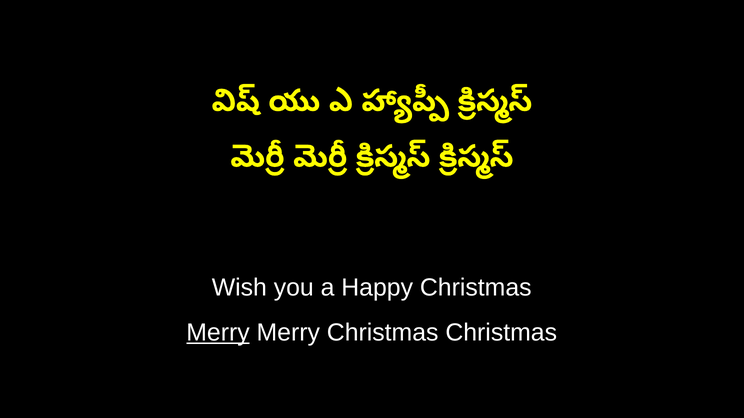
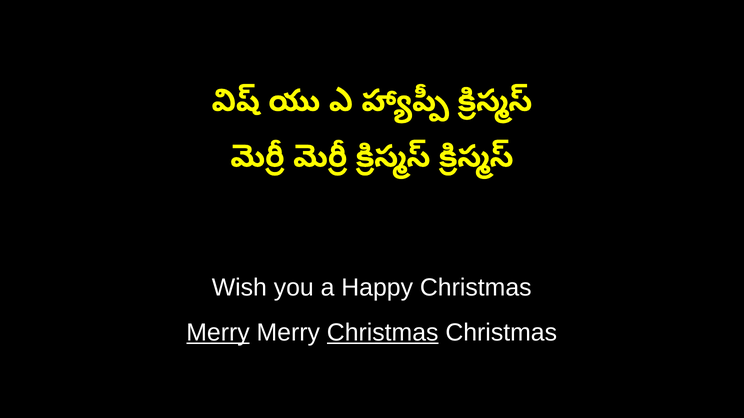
Christmas at (383, 333) underline: none -> present
